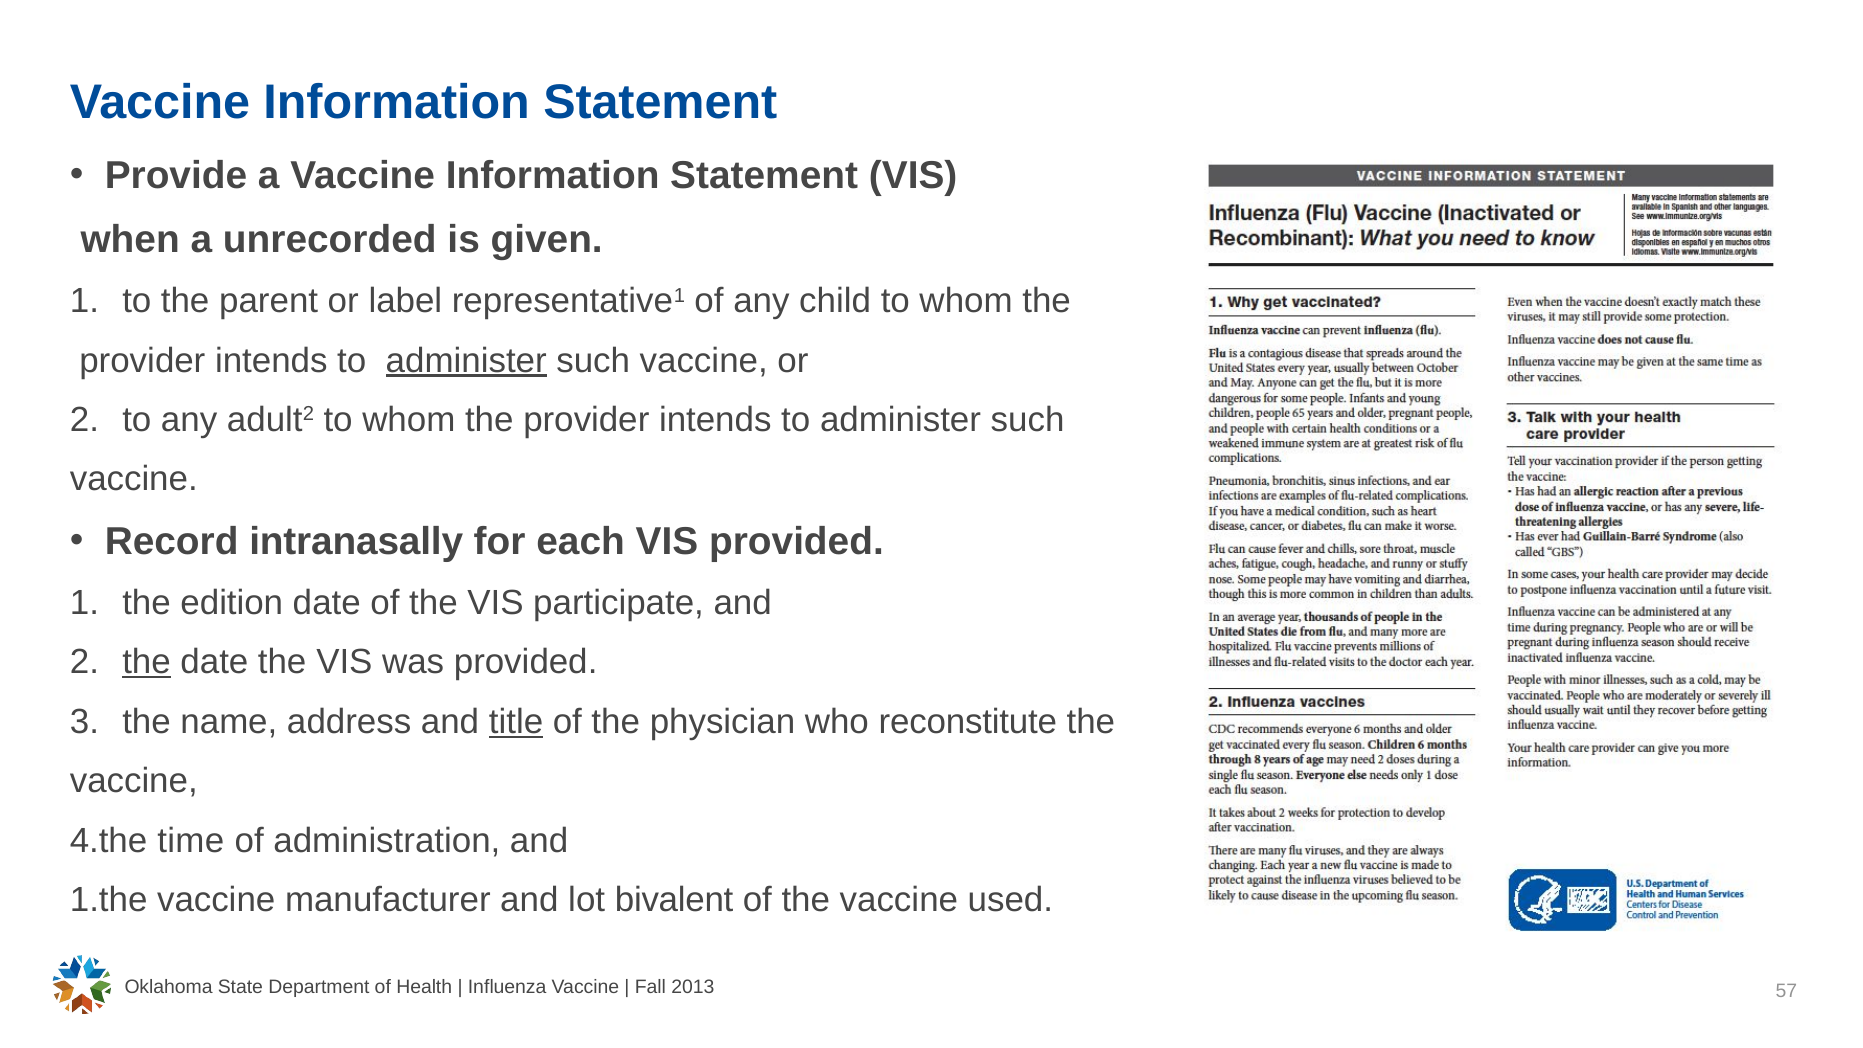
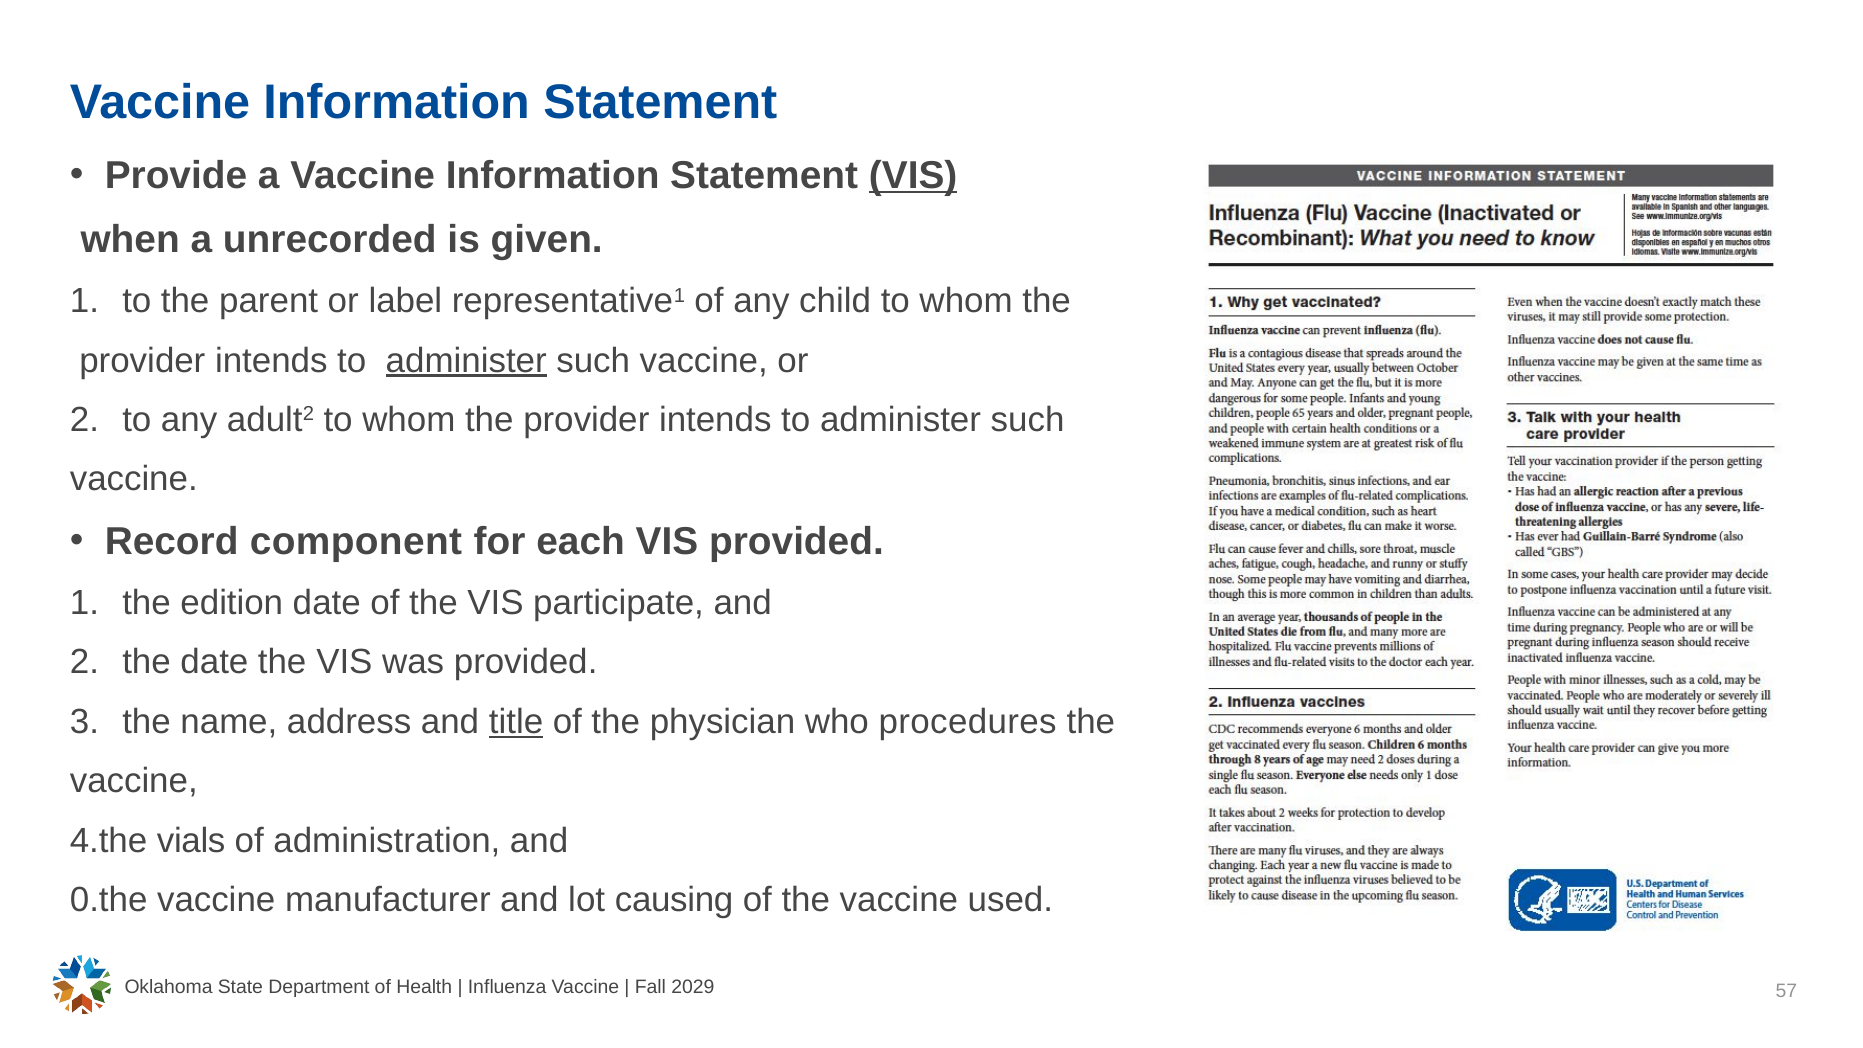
VIS at (913, 176) underline: none -> present
intranasally: intranasally -> component
the at (147, 662) underline: present -> none
reconstitute: reconstitute -> procedures
time: time -> vials
1.the: 1.the -> 0.the
bivalent: bivalent -> causing
2013: 2013 -> 2029
